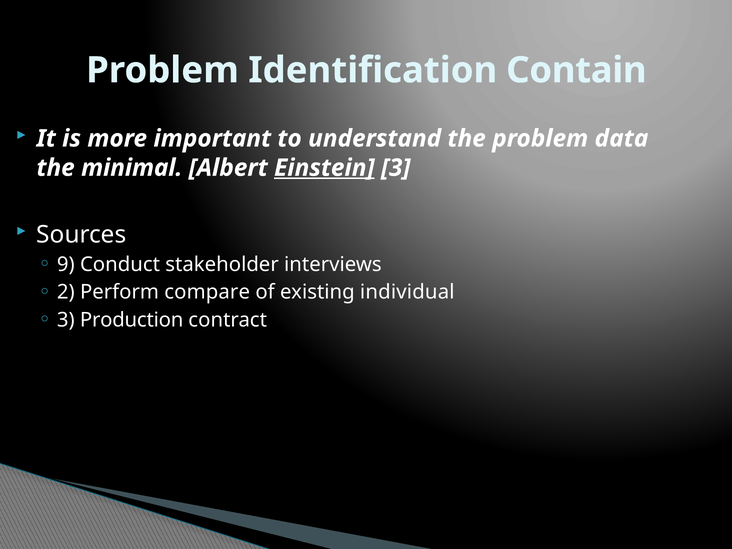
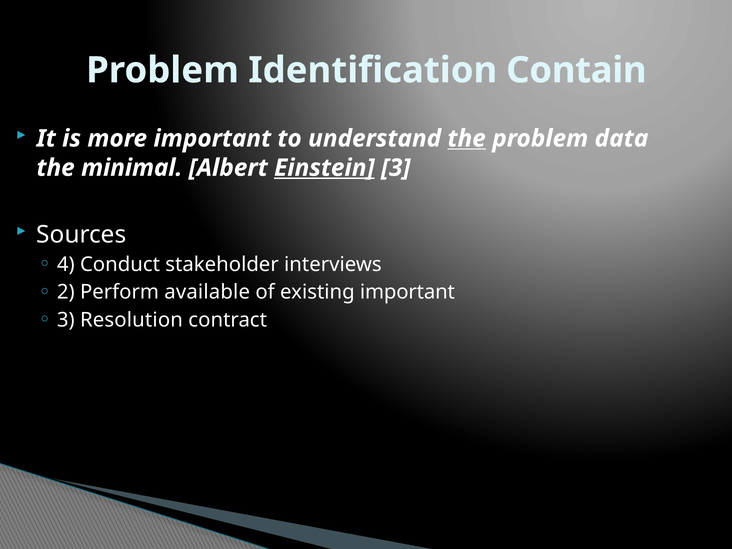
the at (467, 139) underline: none -> present
9: 9 -> 4
compare: compare -> available
existing individual: individual -> important
Production: Production -> Resolution
